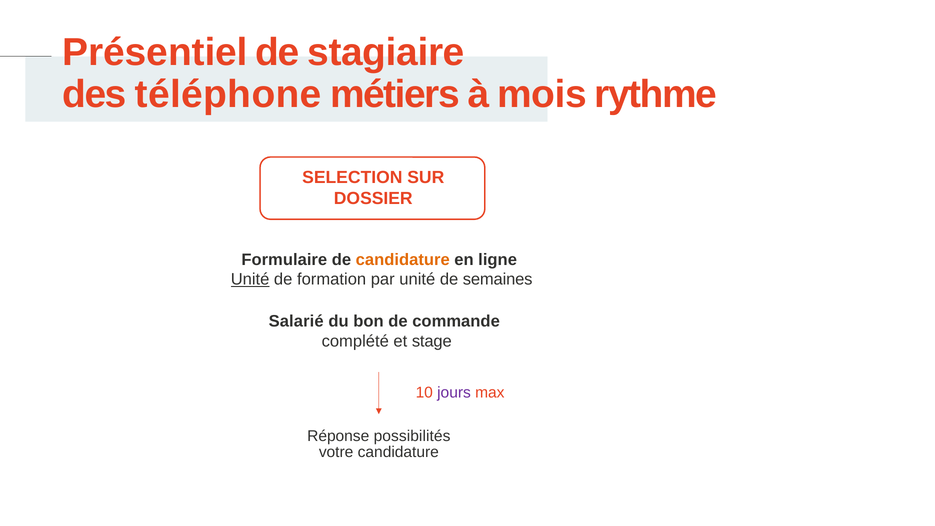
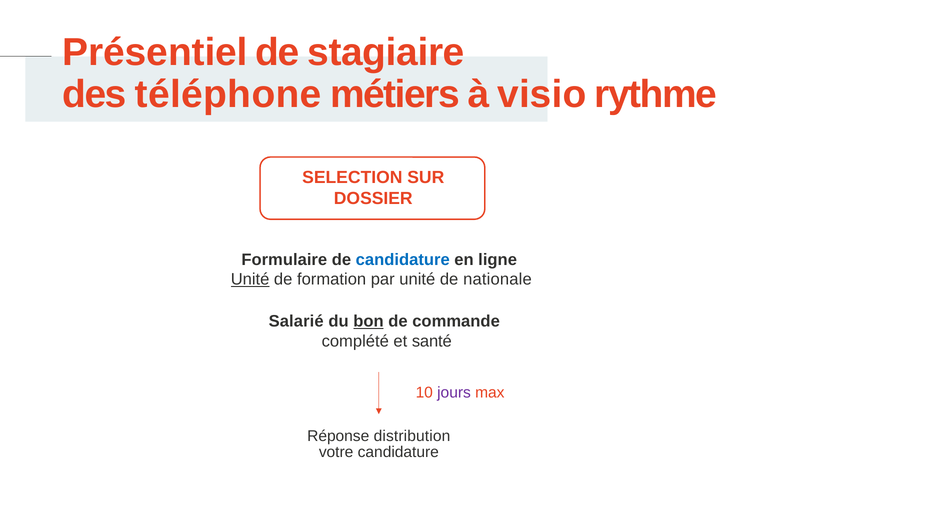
mois: mois -> visio
candidature at (403, 260) colour: orange -> blue
semaines: semaines -> nationale
bon underline: none -> present
stage: stage -> santé
possibilités: possibilités -> distribution
